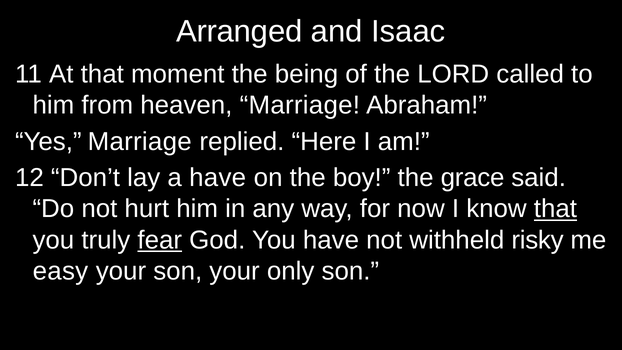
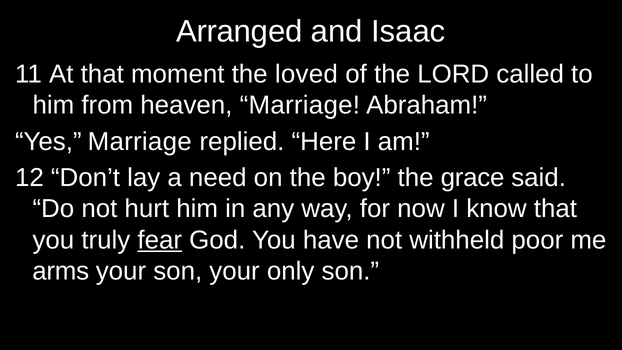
being: being -> loved
a have: have -> need
that at (555, 209) underline: present -> none
risky: risky -> poor
easy: easy -> arms
